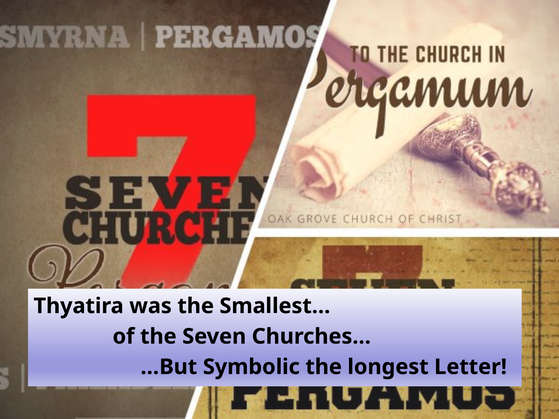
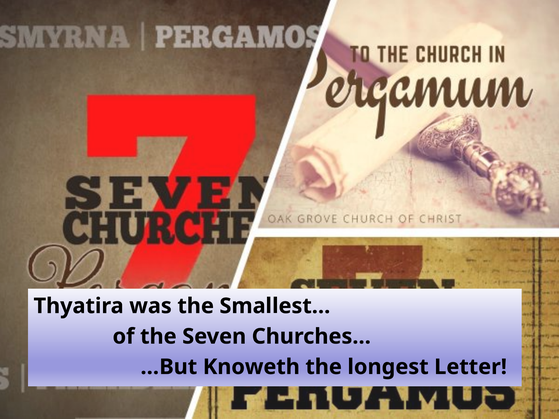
Symbolic: Symbolic -> Knoweth
